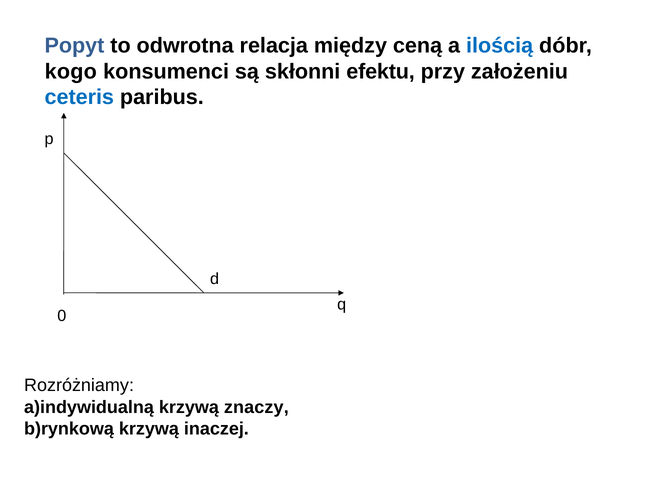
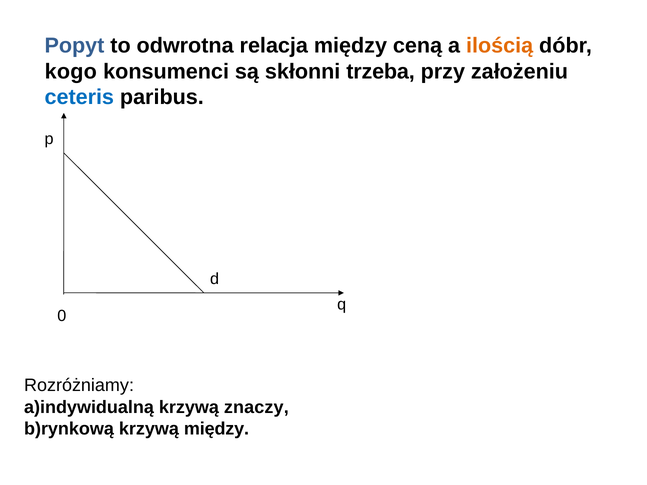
ilością colour: blue -> orange
efektu: efektu -> trzeba
krzywą inaczej: inaczej -> między
